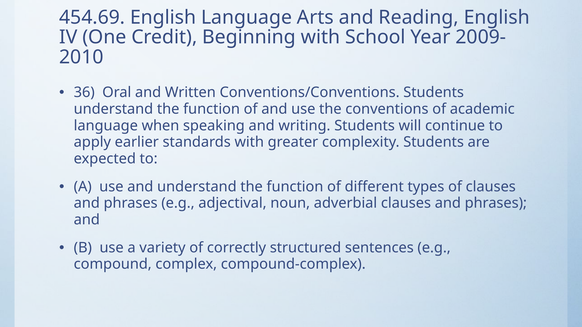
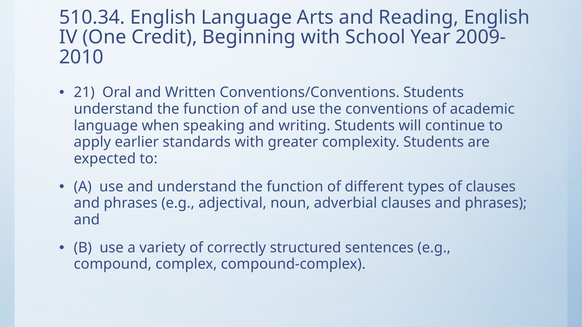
454.69: 454.69 -> 510.34
36: 36 -> 21
